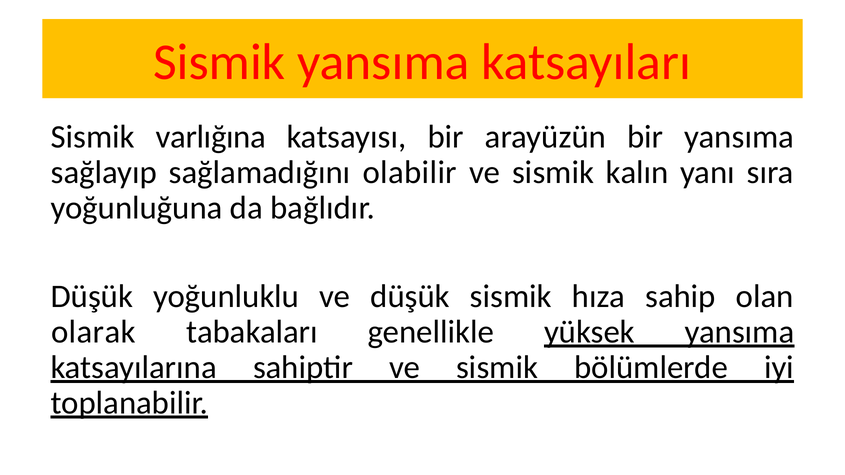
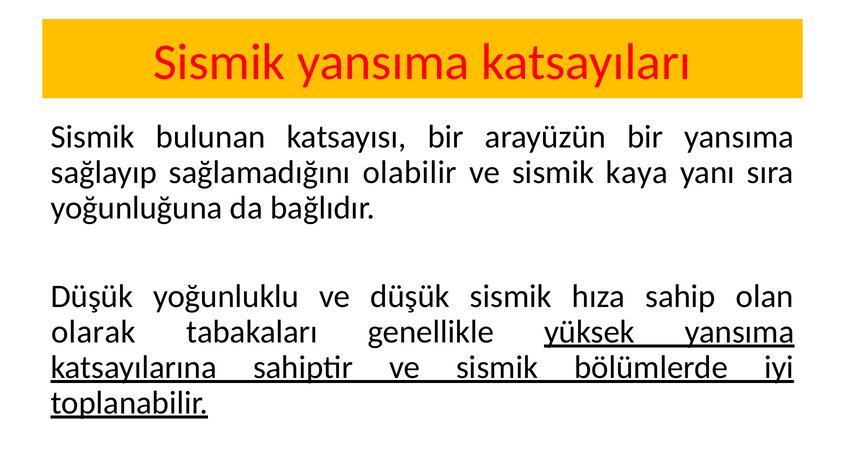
varlığına: varlığına -> bulunan
kalın: kalın -> kaya
